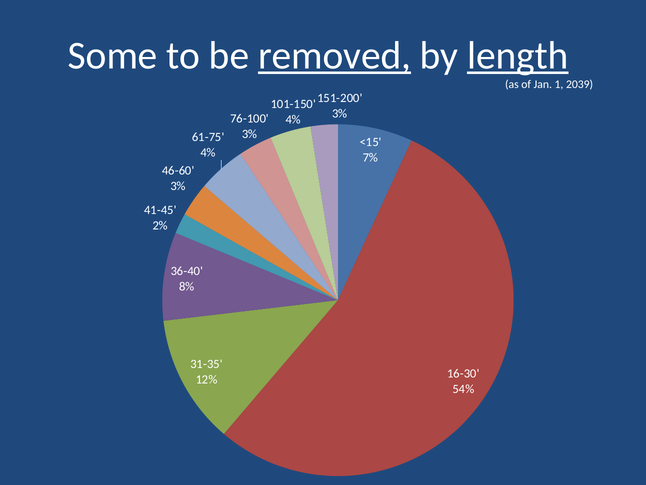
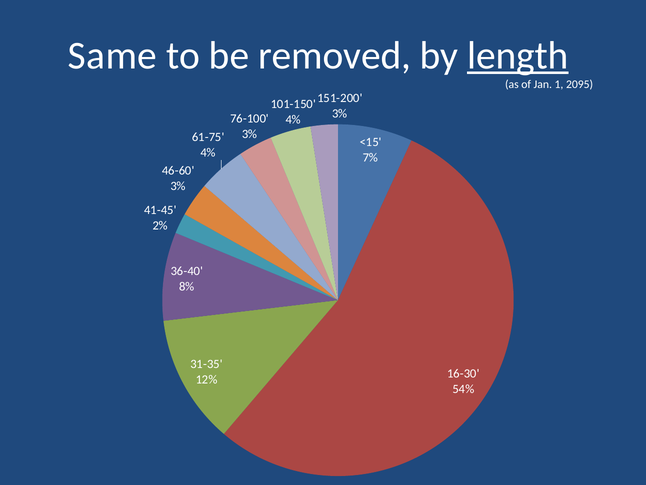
Some: Some -> Same
removed underline: present -> none
2039: 2039 -> 2095
